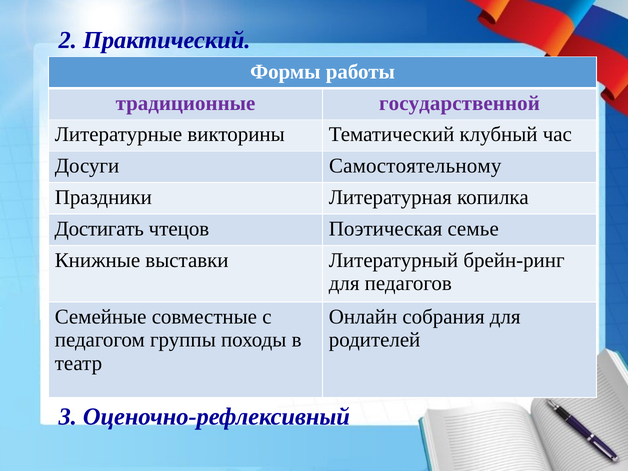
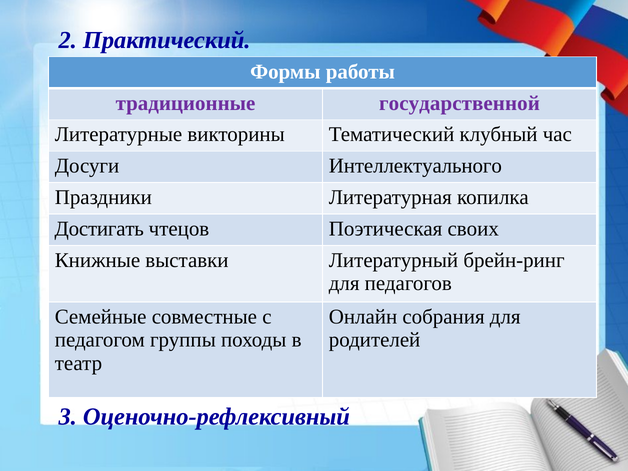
Самостоятельному: Самостоятельному -> Интеллектуального
семье: семье -> своих
